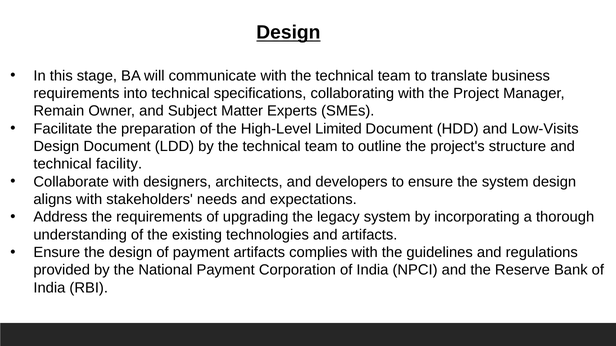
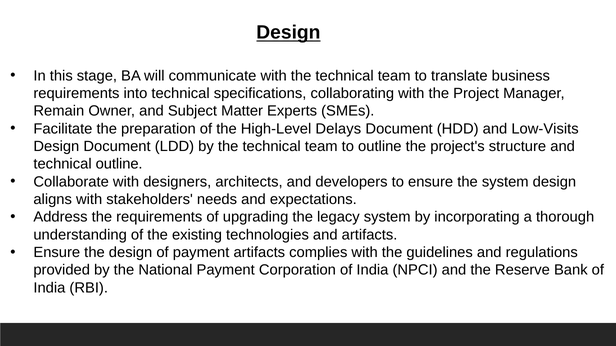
Limited: Limited -> Delays
technical facility: facility -> outline
